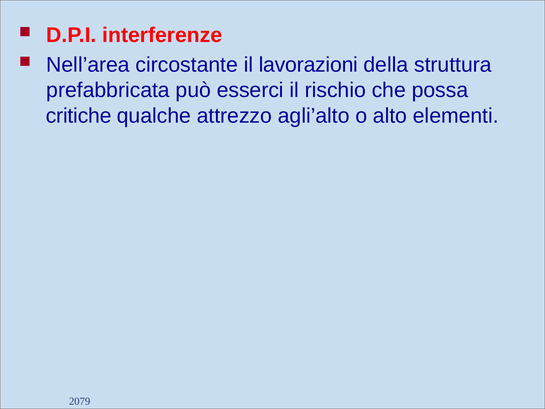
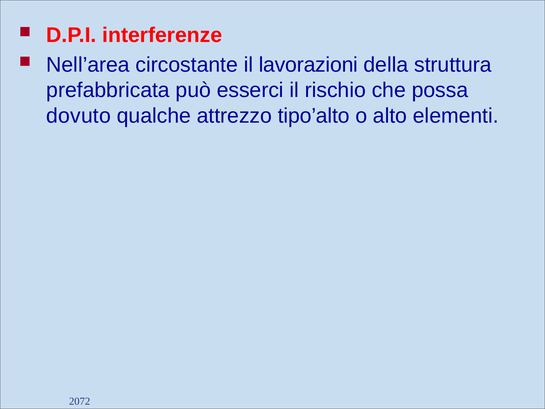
critiche: critiche -> dovuto
agli’alto: agli’alto -> tipo’alto
2079: 2079 -> 2072
